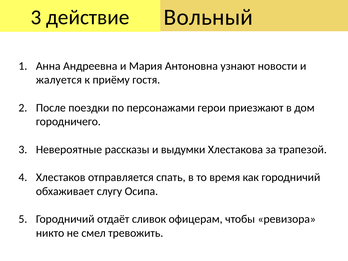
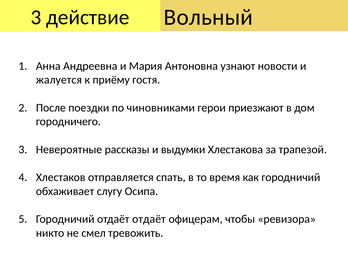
персонажами: персонажами -> чиновниками
отдаёт сливок: сливок -> отдаёт
